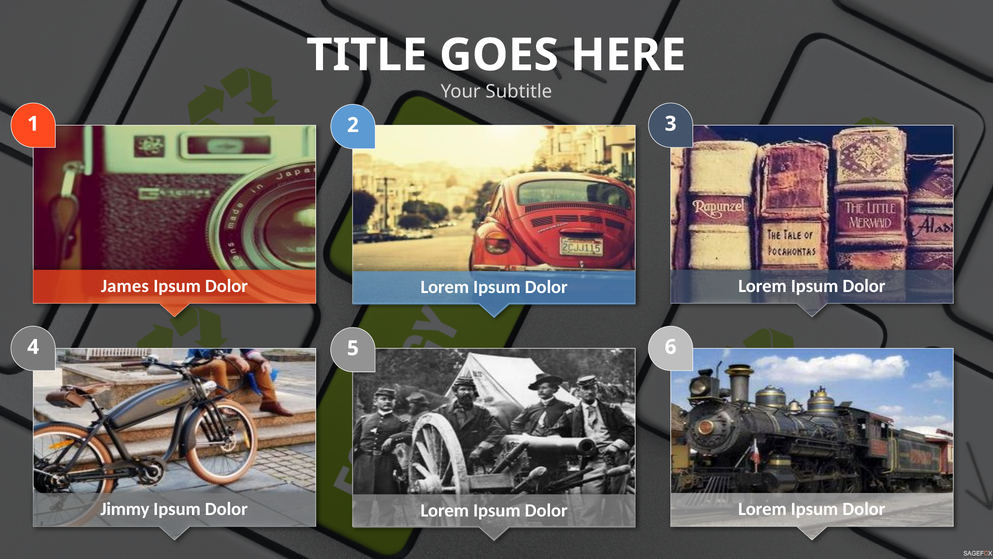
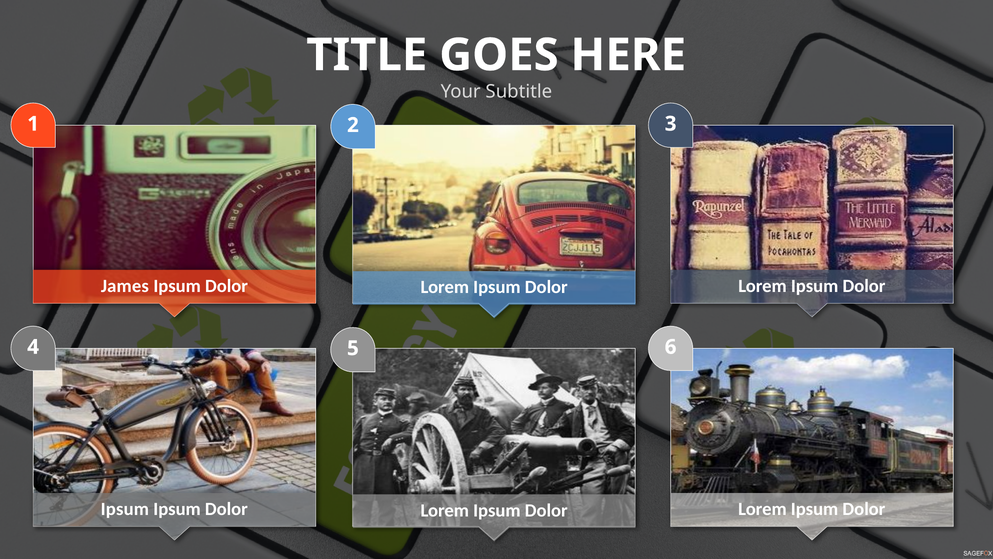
Jimmy at (125, 509): Jimmy -> Ipsum
